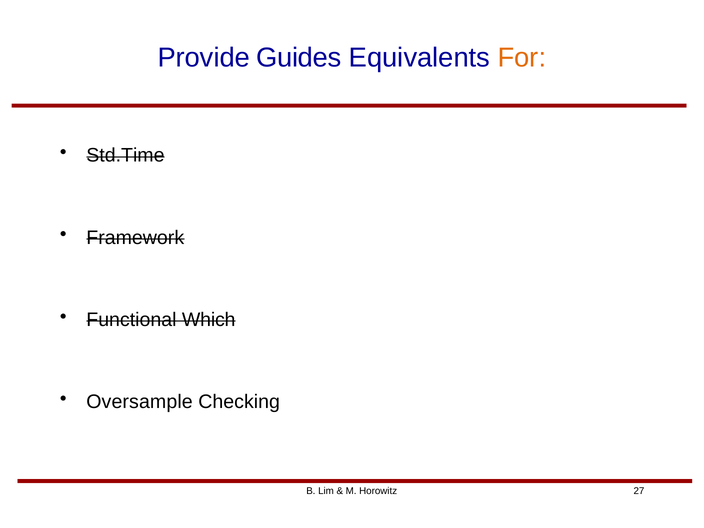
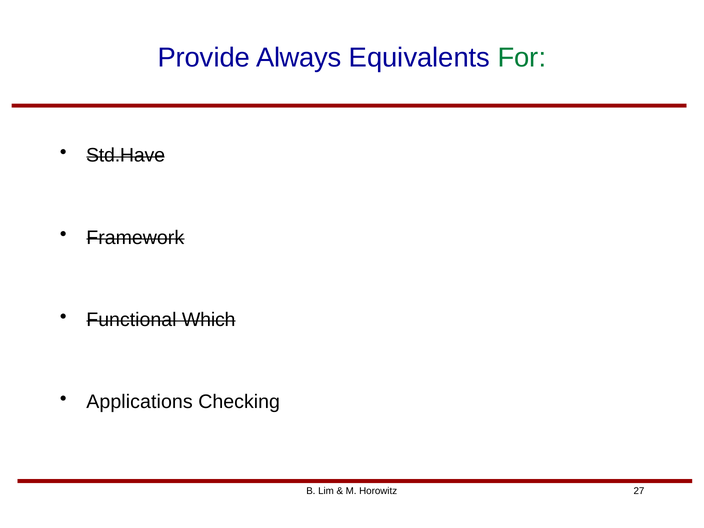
Guides: Guides -> Always
For colour: orange -> green
Std.Time: Std.Time -> Std.Have
Oversample: Oversample -> Applications
